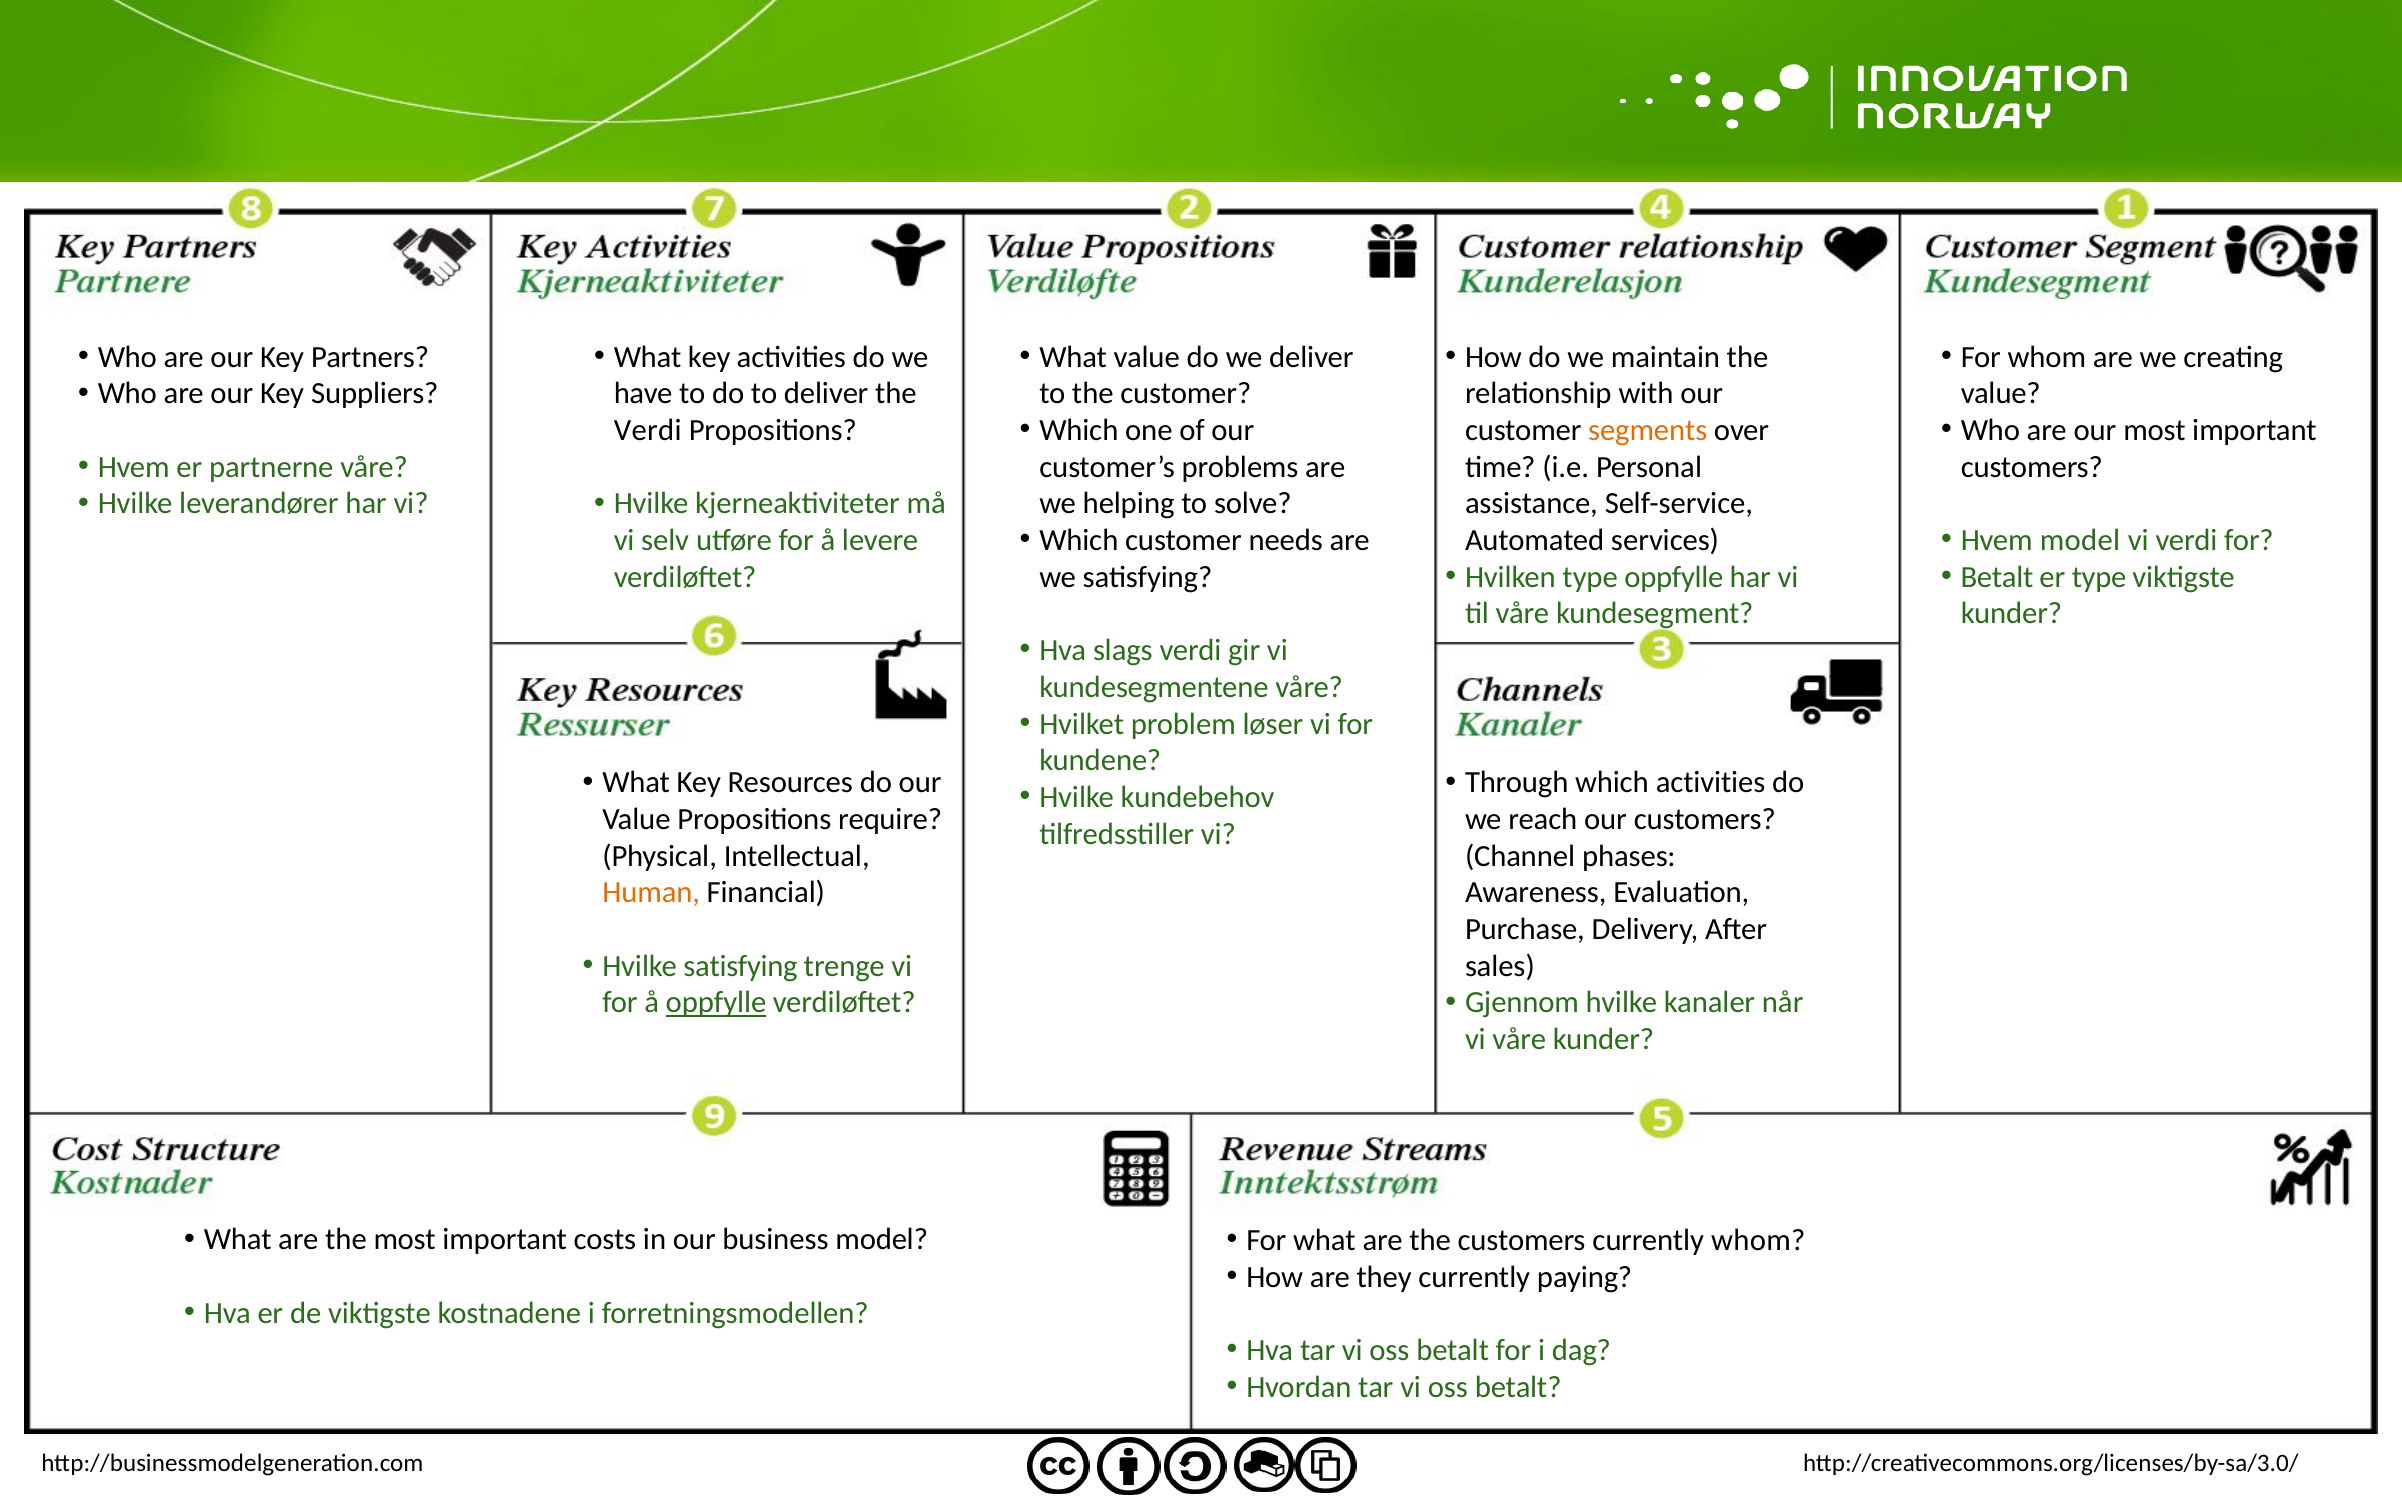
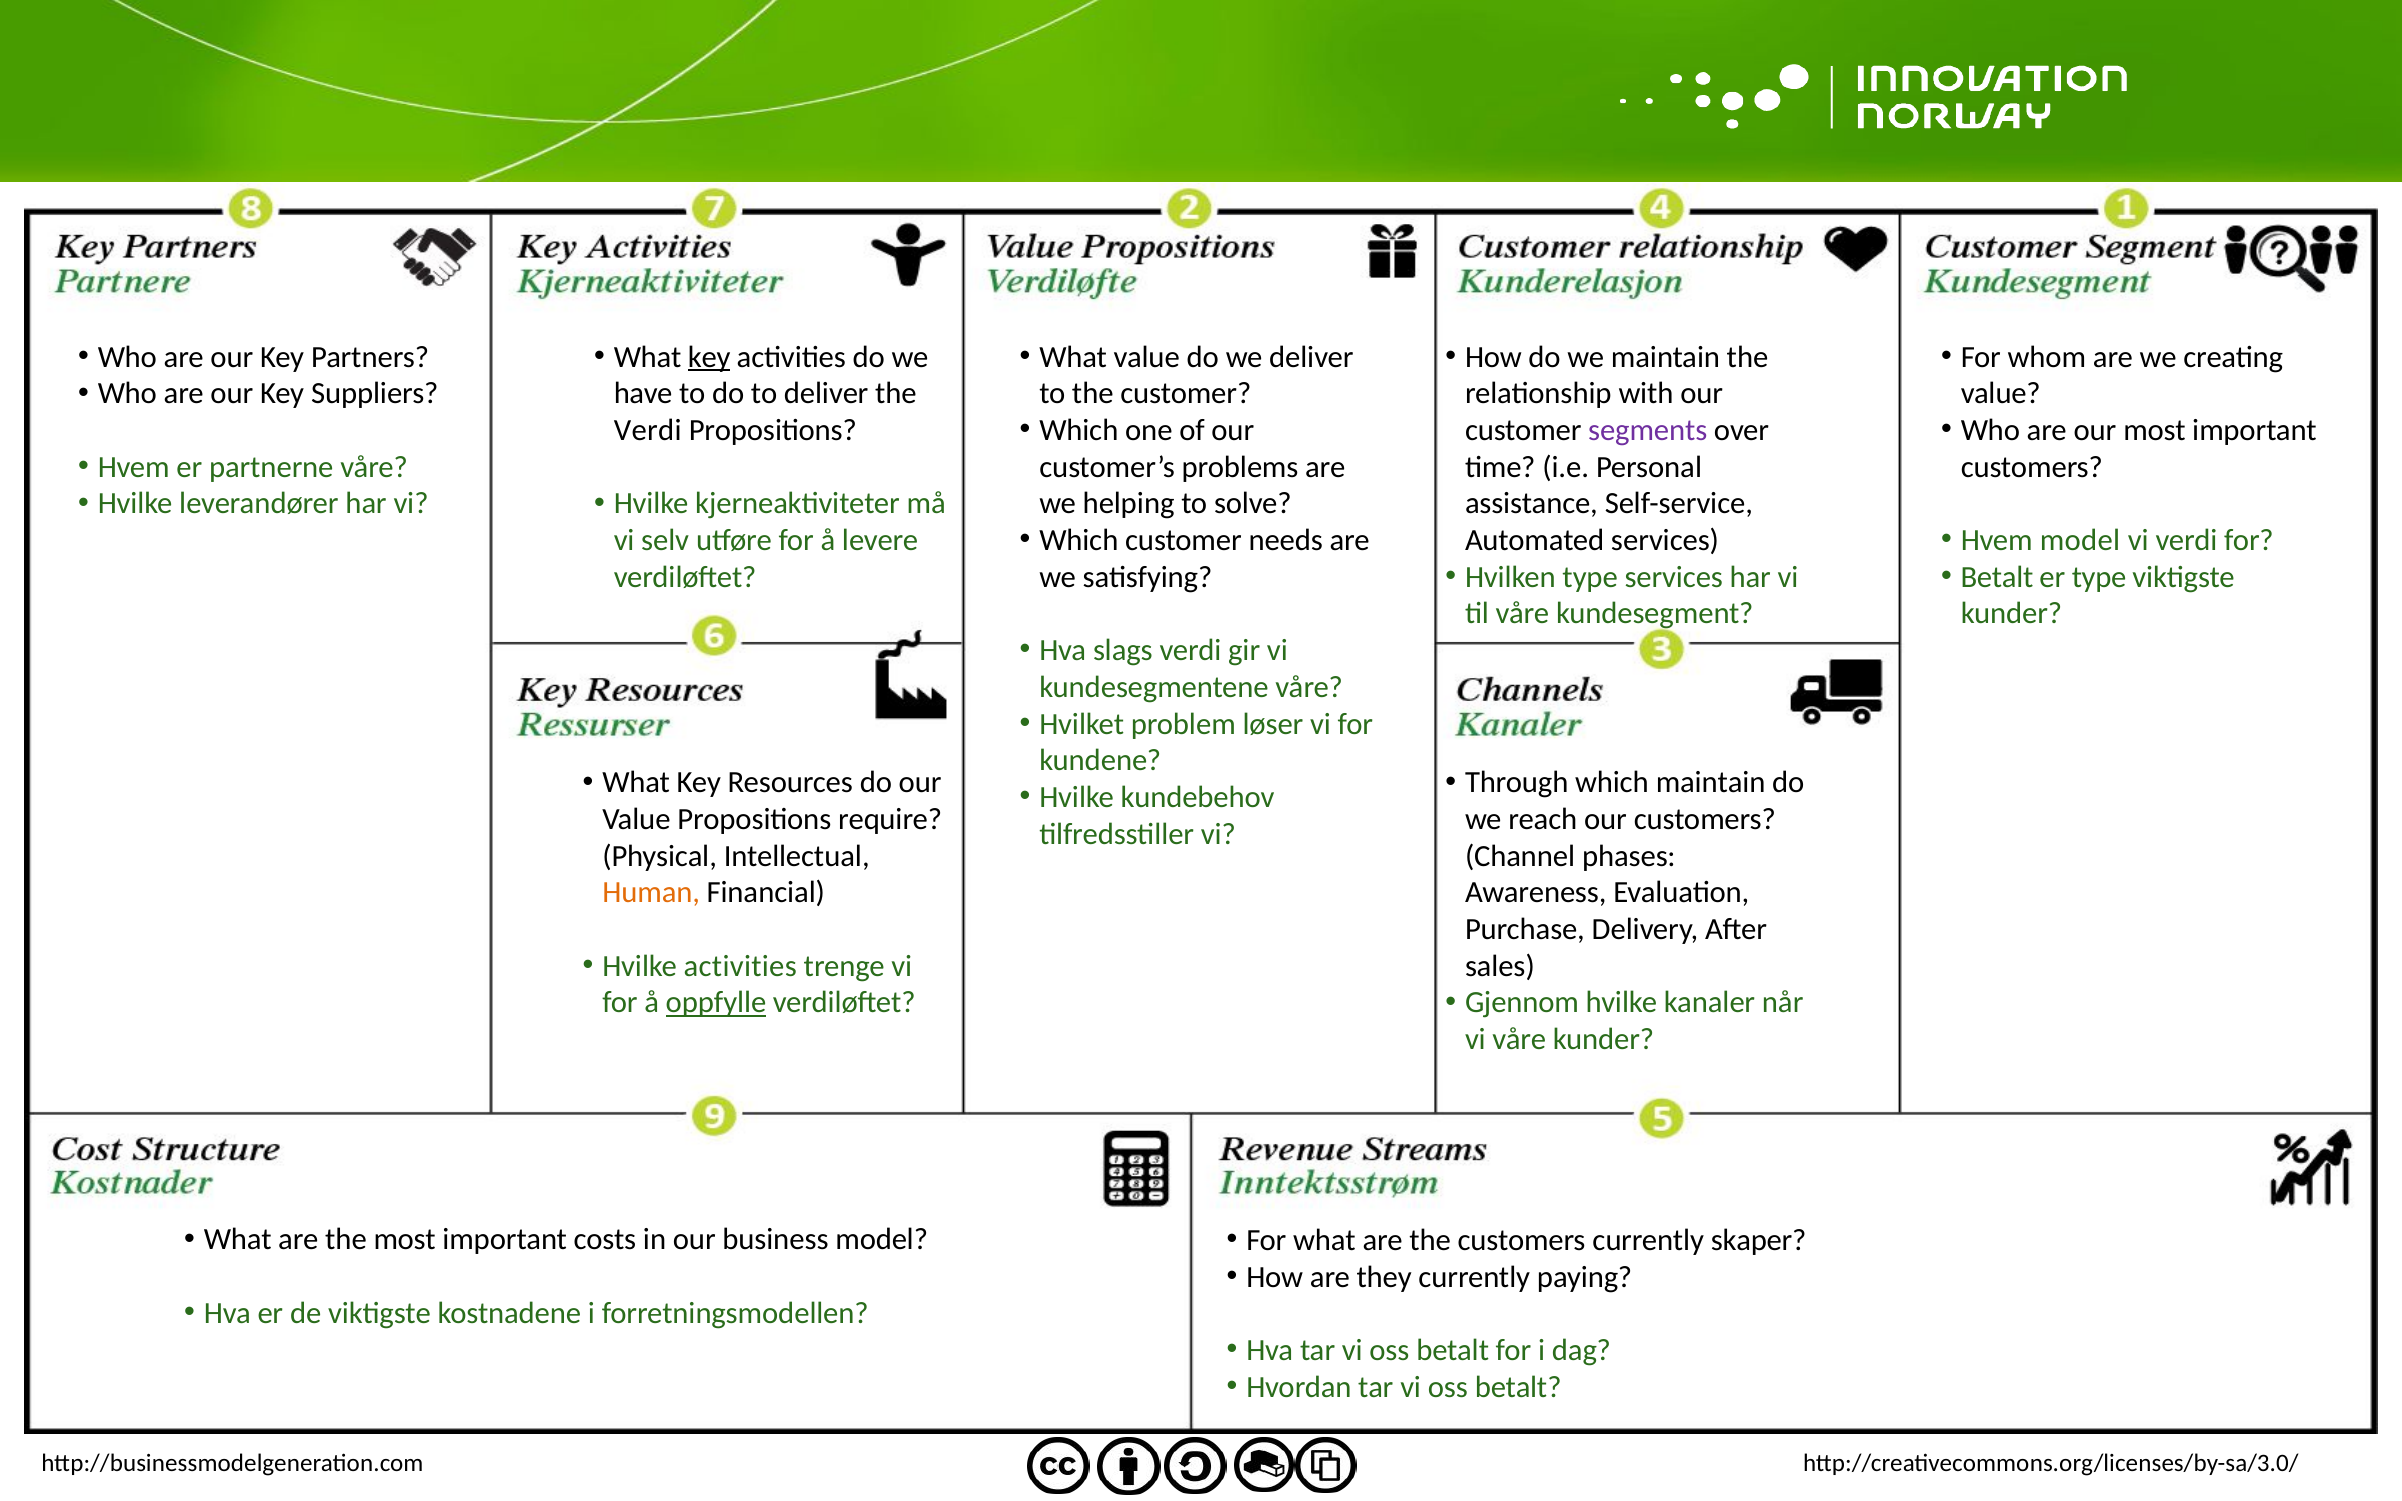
key at (709, 357) underline: none -> present
segments colour: orange -> purple
type oppfylle: oppfylle -> services
which activities: activities -> maintain
Hvilke satisfying: satisfying -> activities
currently whom: whom -> skaper
